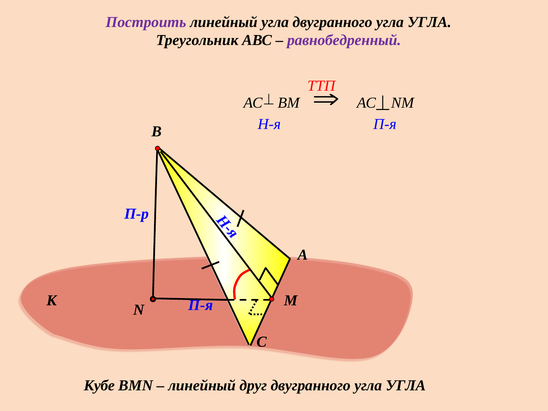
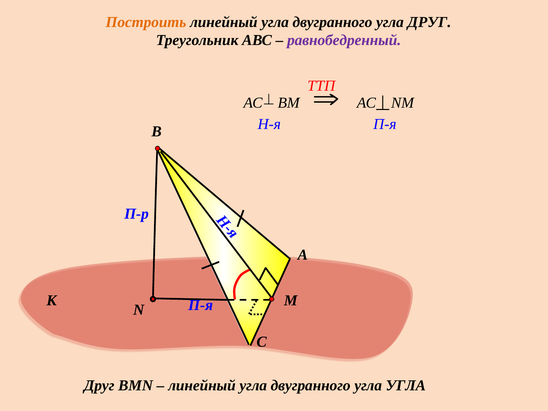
Построить colour: purple -> orange
УГЛА at (429, 22): УГЛА -> ДРУГ
Кубе at (99, 385): Кубе -> Друг
друг at (253, 385): друг -> угла
